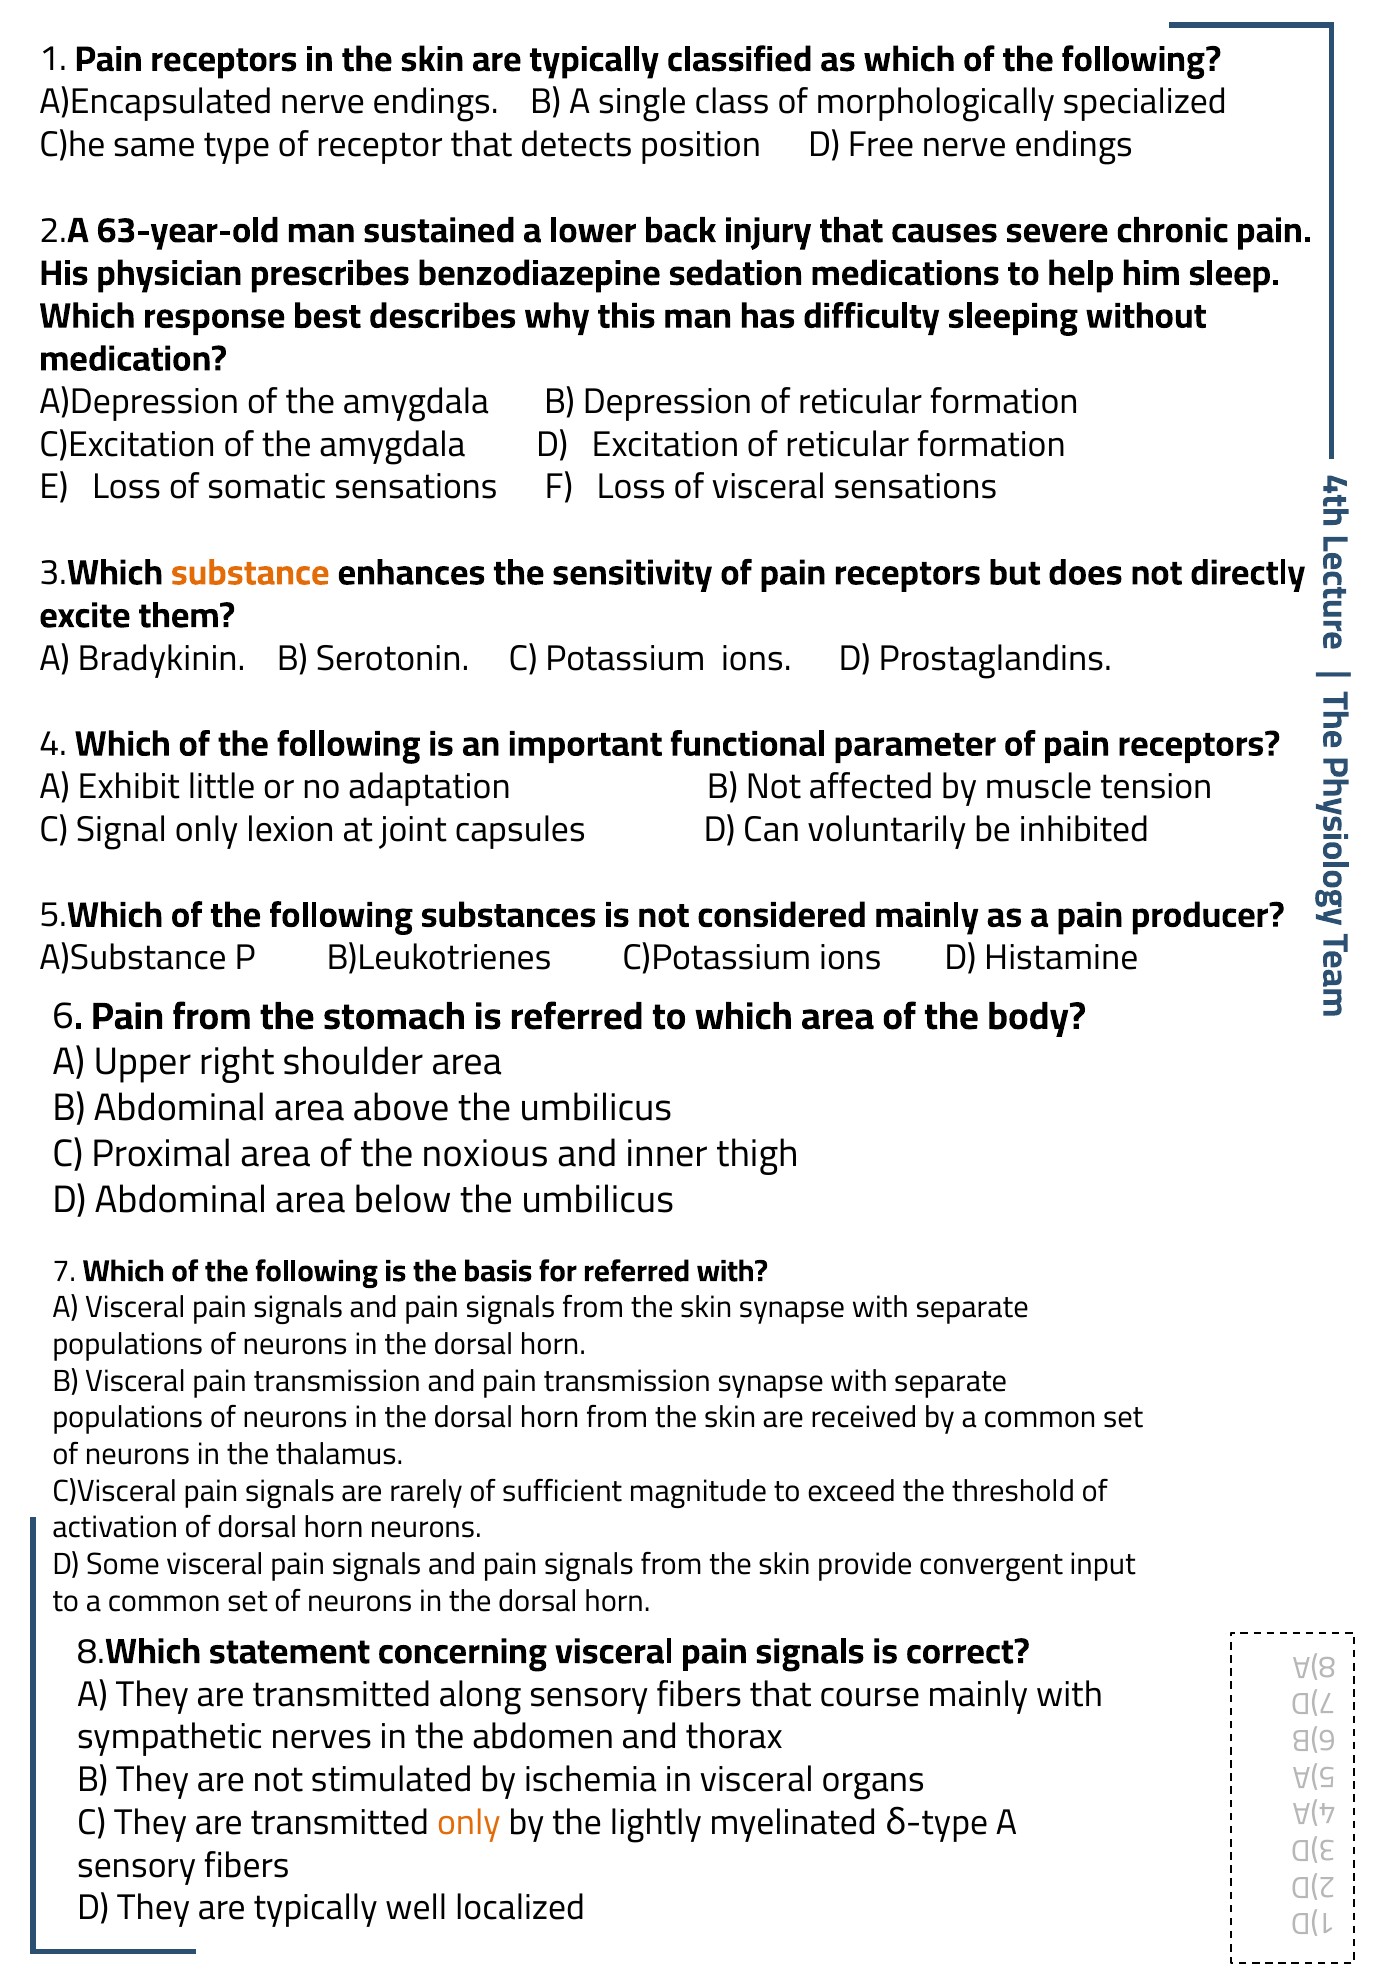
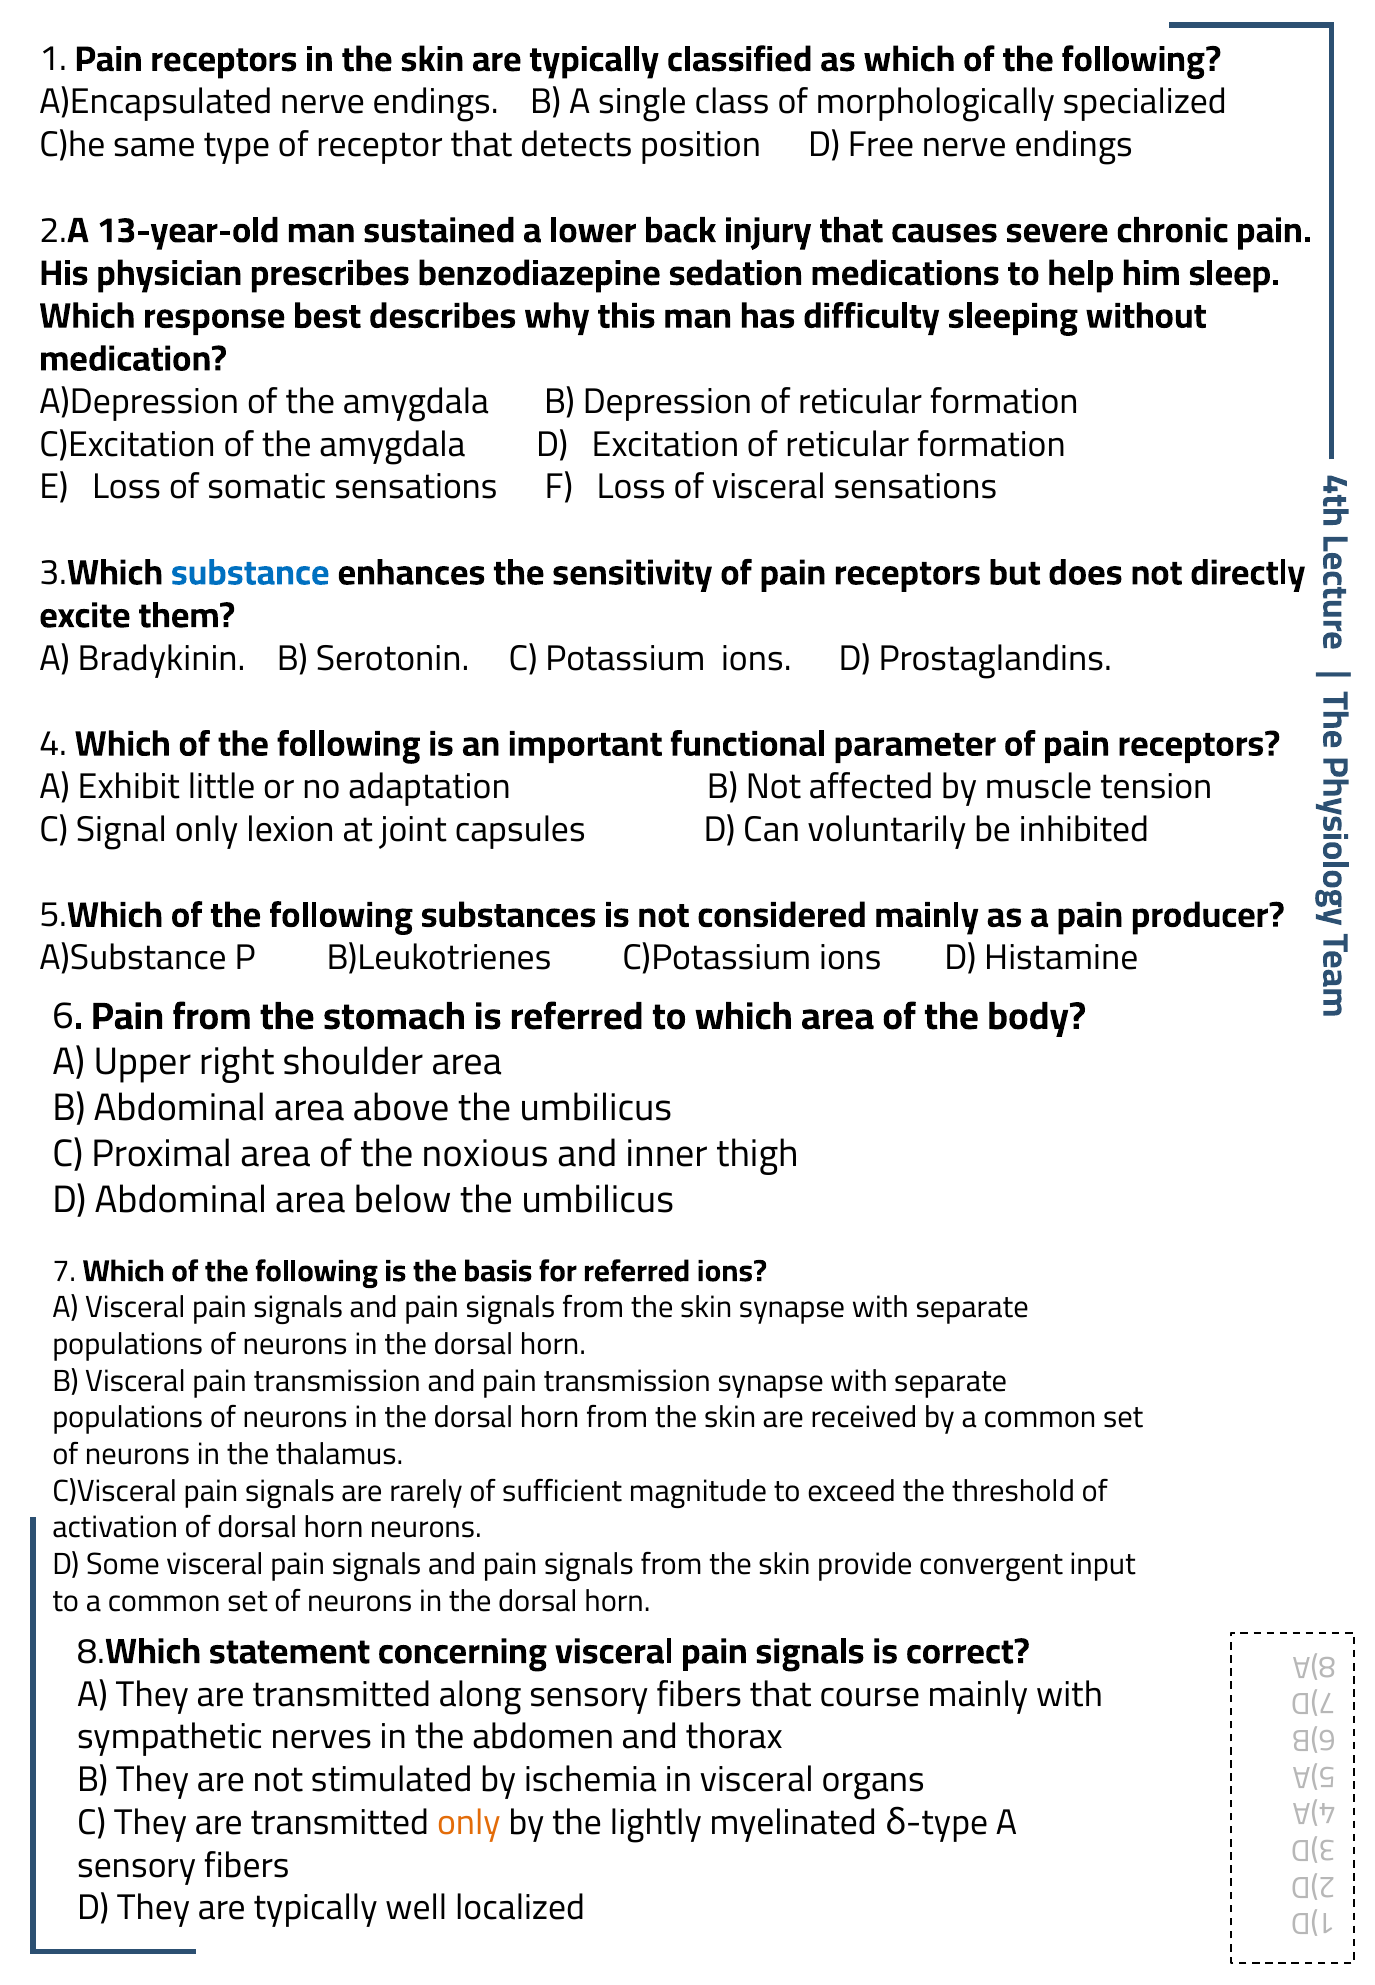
63-year-old: 63-year-old -> 13-year-old
substance colour: orange -> blue
referred with: with -> ions
